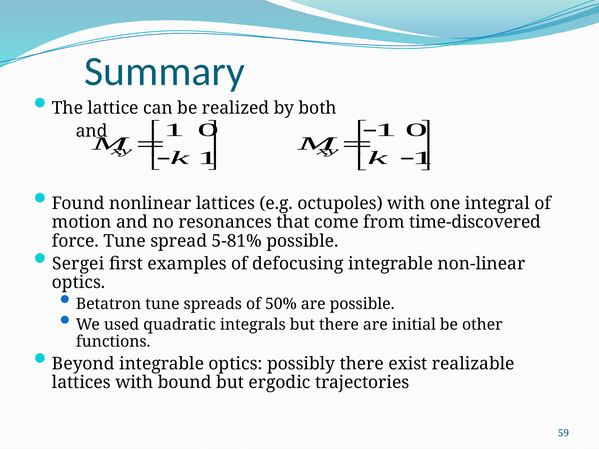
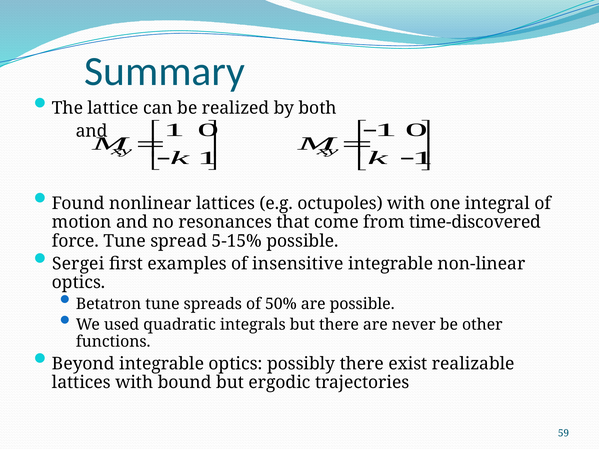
5-81%: 5-81% -> 5-15%
defocusing: defocusing -> insensitive
initial: initial -> never
